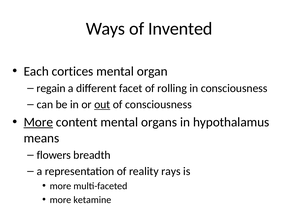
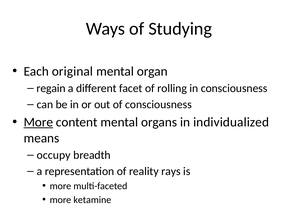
Invented: Invented -> Studying
cortices: cortices -> original
out underline: present -> none
hypothalamus: hypothalamus -> individualized
flowers: flowers -> occupy
